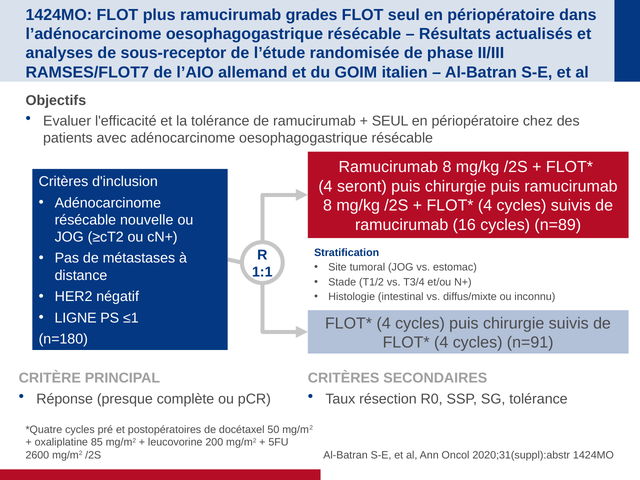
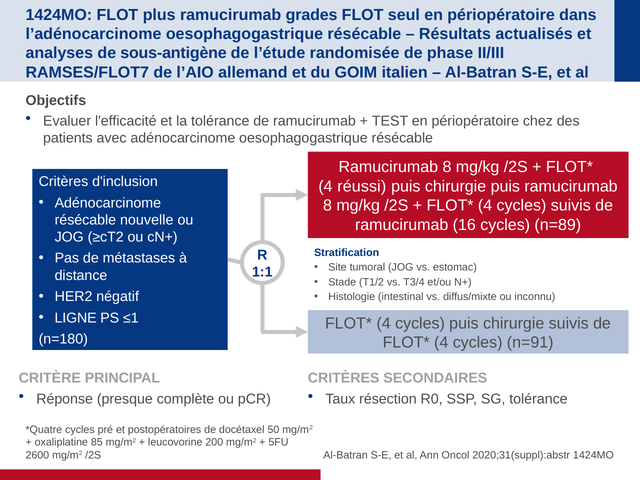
sous-receptor: sous-receptor -> sous-antigène
SEUL at (390, 121): SEUL -> TEST
seront: seront -> réussi
